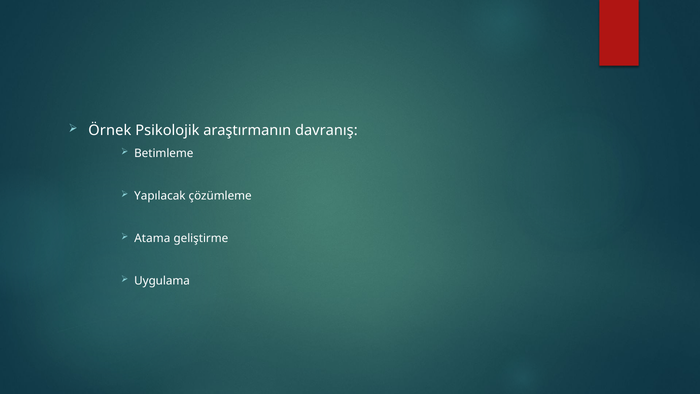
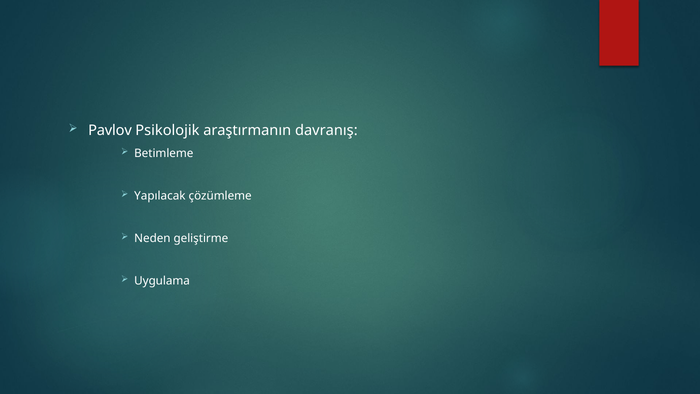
Örnek: Örnek -> Pavlov
Atama: Atama -> Neden
